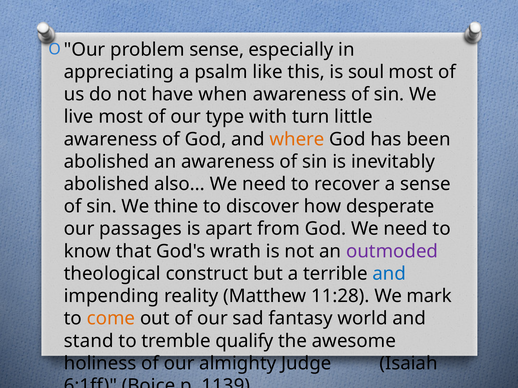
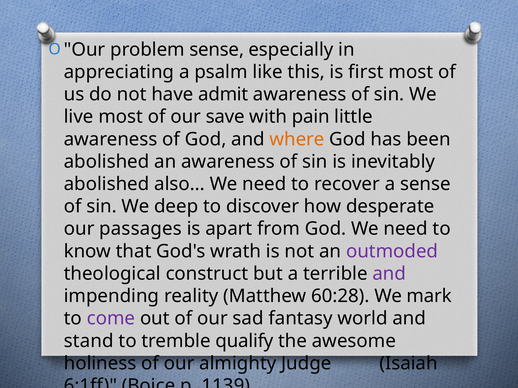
soul: soul -> first
when: when -> admit
type: type -> save
turn: turn -> pain
thine: thine -> deep
and at (389, 274) colour: blue -> purple
11:28: 11:28 -> 60:28
come colour: orange -> purple
